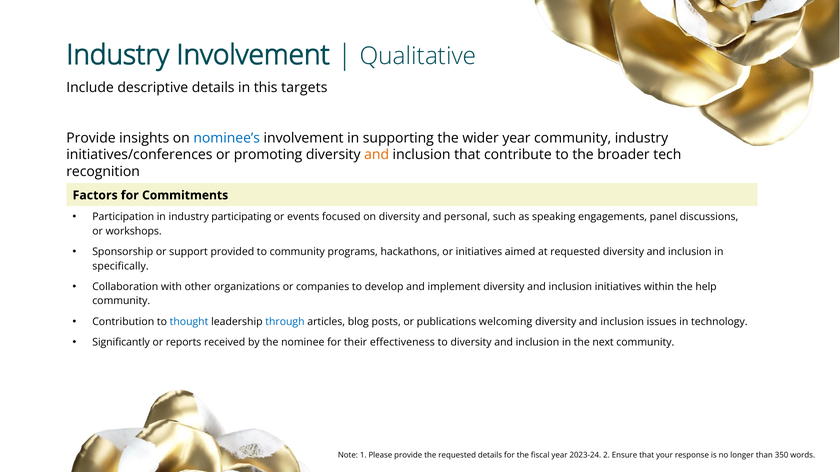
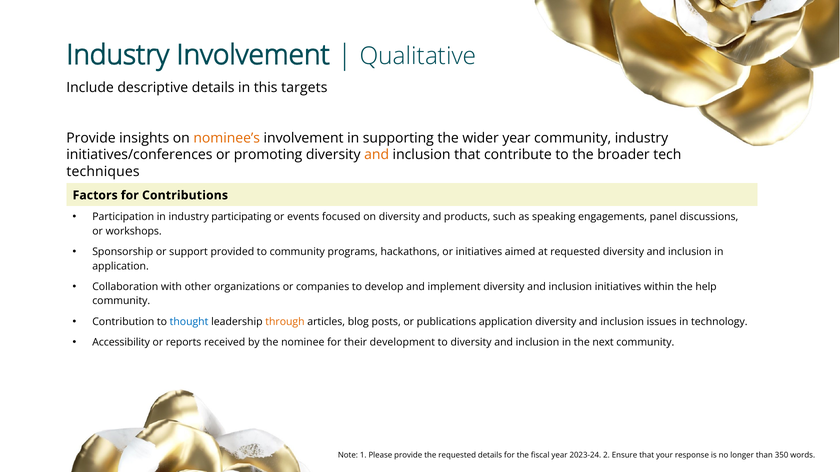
nominee’s colour: blue -> orange
recognition: recognition -> techniques
Commitments: Commitments -> Contributions
personal: personal -> products
specifically at (120, 266): specifically -> application
through colour: blue -> orange
publications welcoming: welcoming -> application
Significantly: Significantly -> Accessibility
effectiveness: effectiveness -> development
